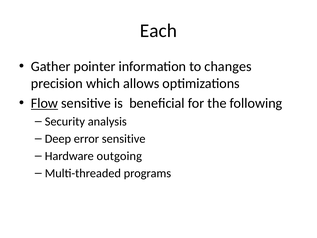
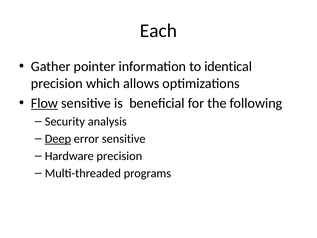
changes: changes -> identical
Deep underline: none -> present
Hardware outgoing: outgoing -> precision
